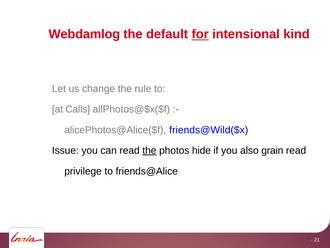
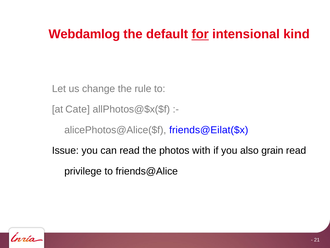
Calls: Calls -> Cate
friends@Wild($x: friends@Wild($x -> friends@Eilat($x
the at (149, 150) underline: present -> none
hide: hide -> with
